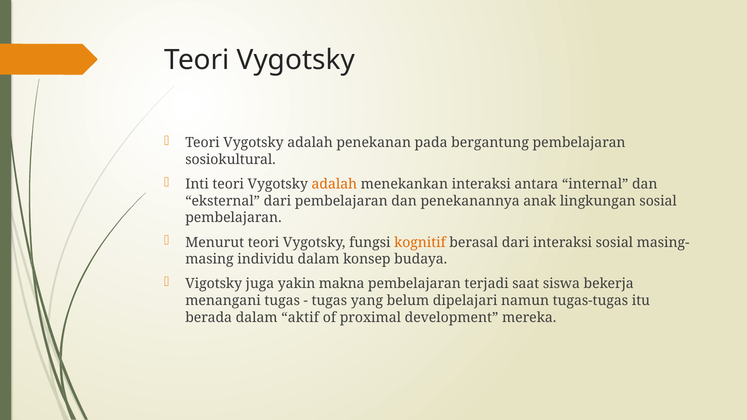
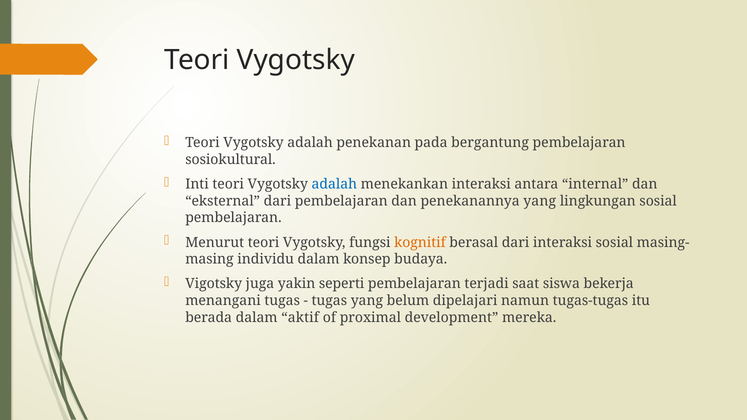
adalah at (334, 184) colour: orange -> blue
penekanannya anak: anak -> yang
makna: makna -> seperti
